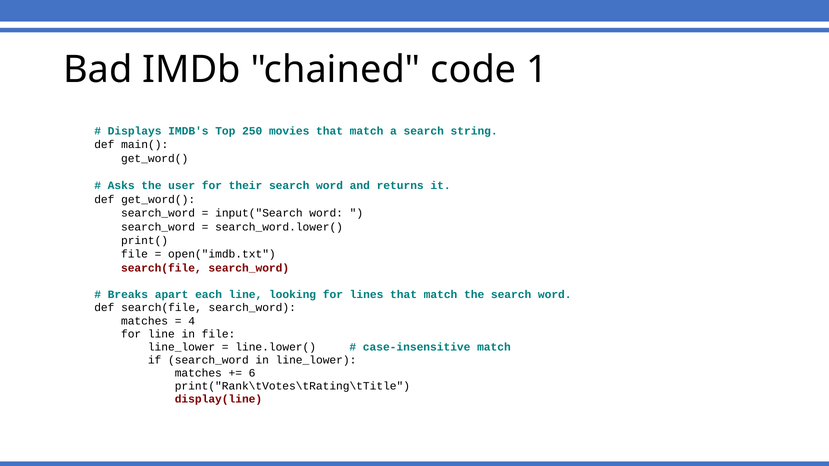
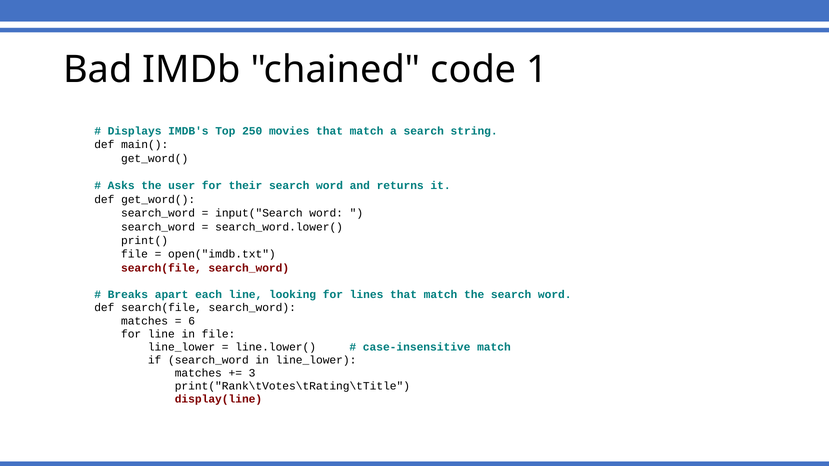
4: 4 -> 6
6: 6 -> 3
